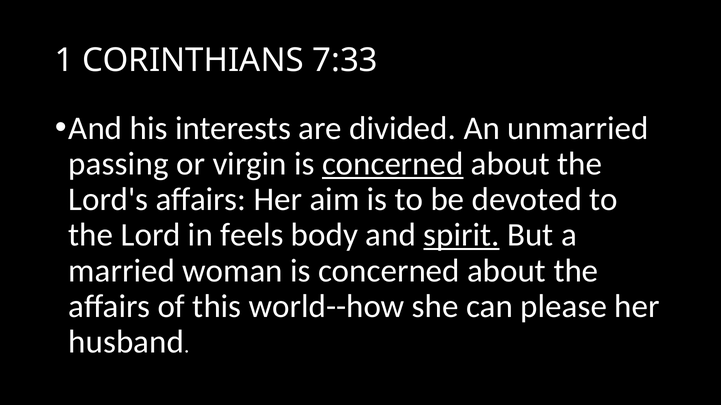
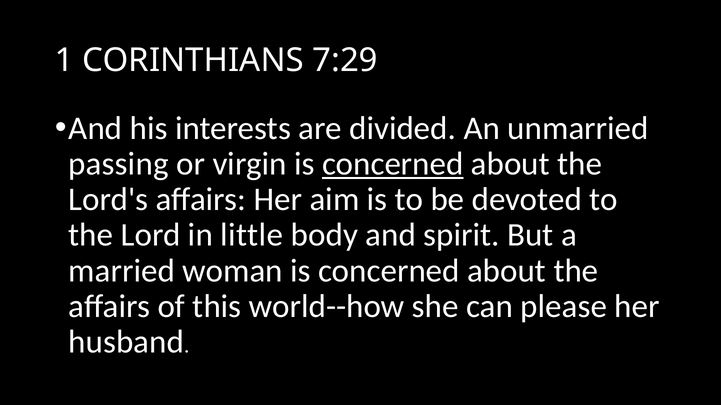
7:33: 7:33 -> 7:29
feels: feels -> little
spirit underline: present -> none
